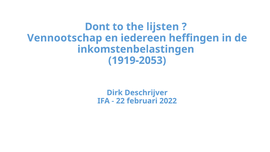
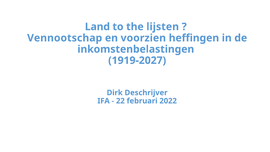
Dont: Dont -> Land
iedereen: iedereen -> voorzien
1919-2053: 1919-2053 -> 1919-2027
